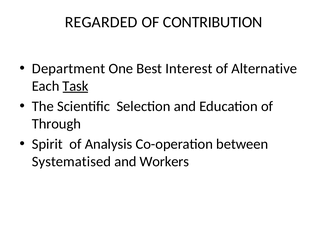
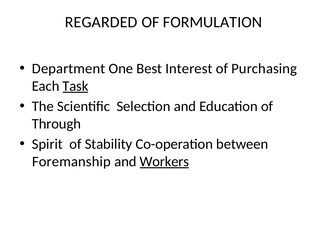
CONTRIBUTION: CONTRIBUTION -> FORMULATION
Alternative: Alternative -> Purchasing
Analysis: Analysis -> Stability
Systematised: Systematised -> Foremanship
Workers underline: none -> present
